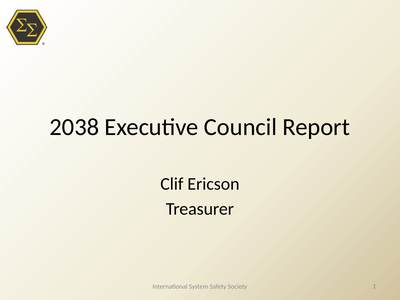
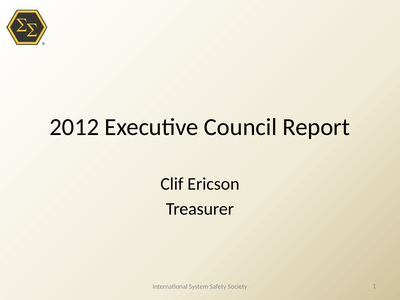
2038: 2038 -> 2012
